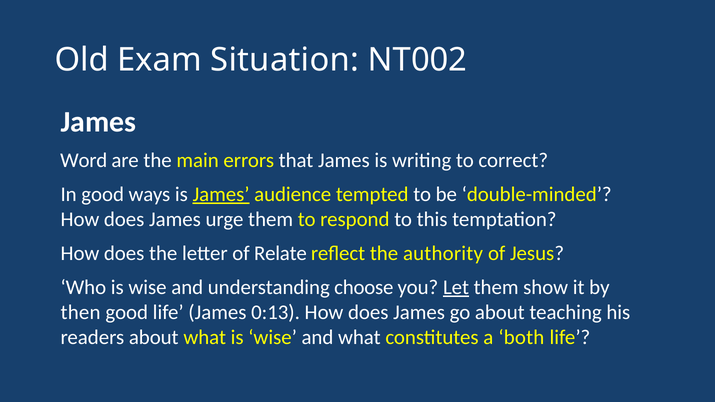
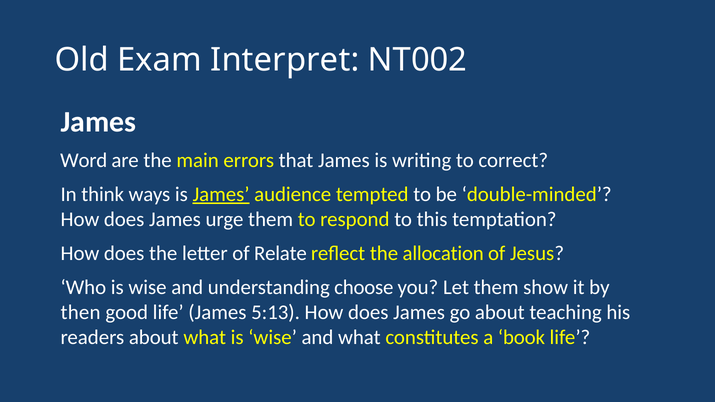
Situation: Situation -> Interpret
In good: good -> think
authority: authority -> allocation
Let underline: present -> none
0:13: 0:13 -> 5:13
both: both -> book
